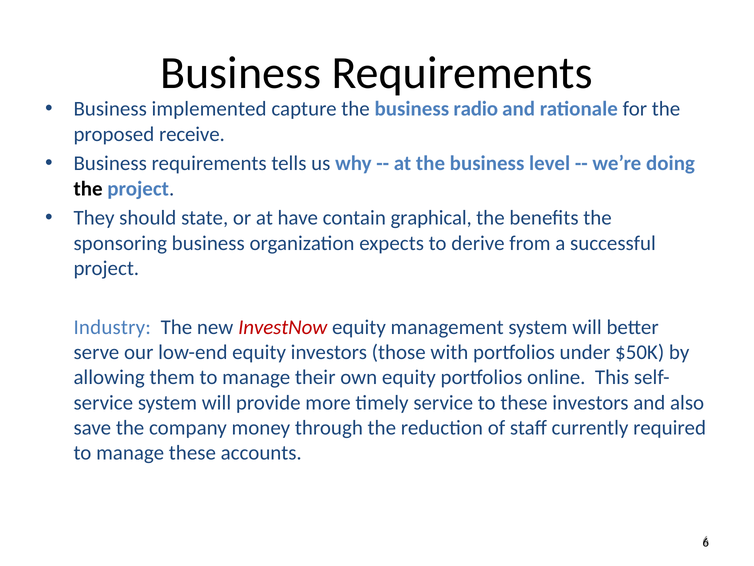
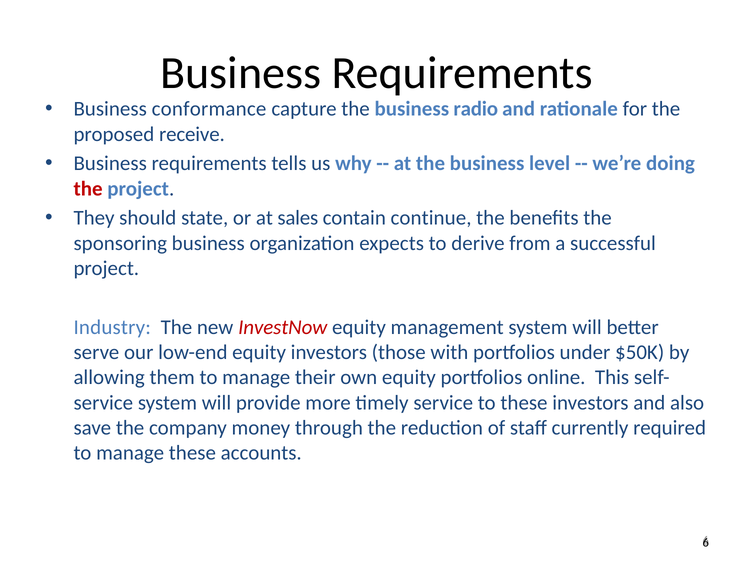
implemented: implemented -> conformance
the at (88, 189) colour: black -> red
have: have -> sales
graphical: graphical -> continue
